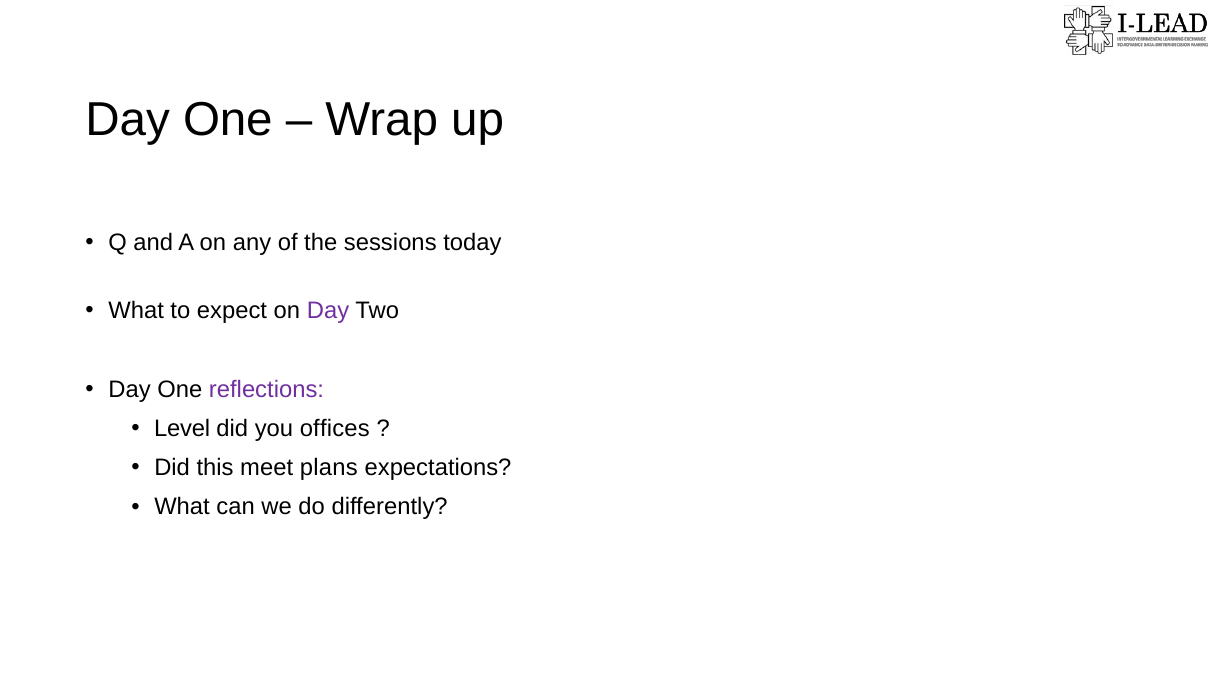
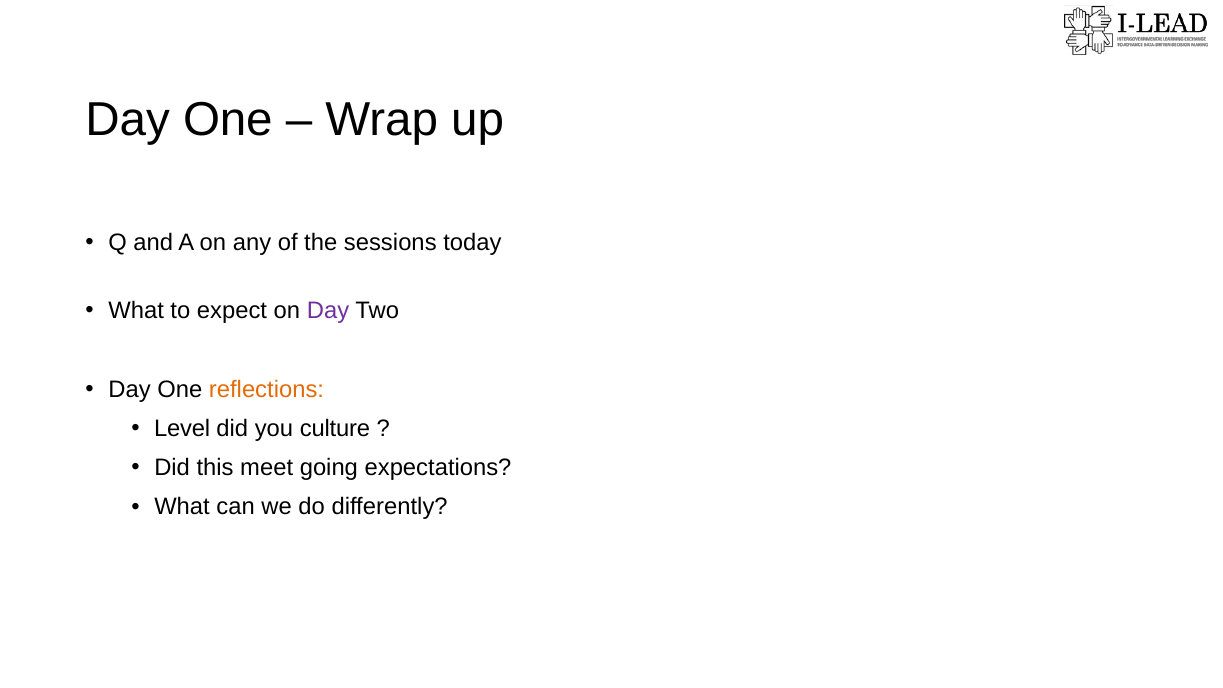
reflections colour: purple -> orange
offices: offices -> culture
plans: plans -> going
